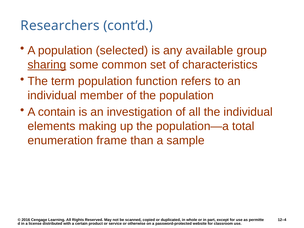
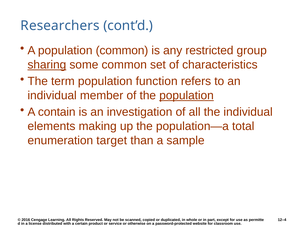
population selected: selected -> common
available: available -> restricted
population at (186, 95) underline: none -> present
frame: frame -> target
